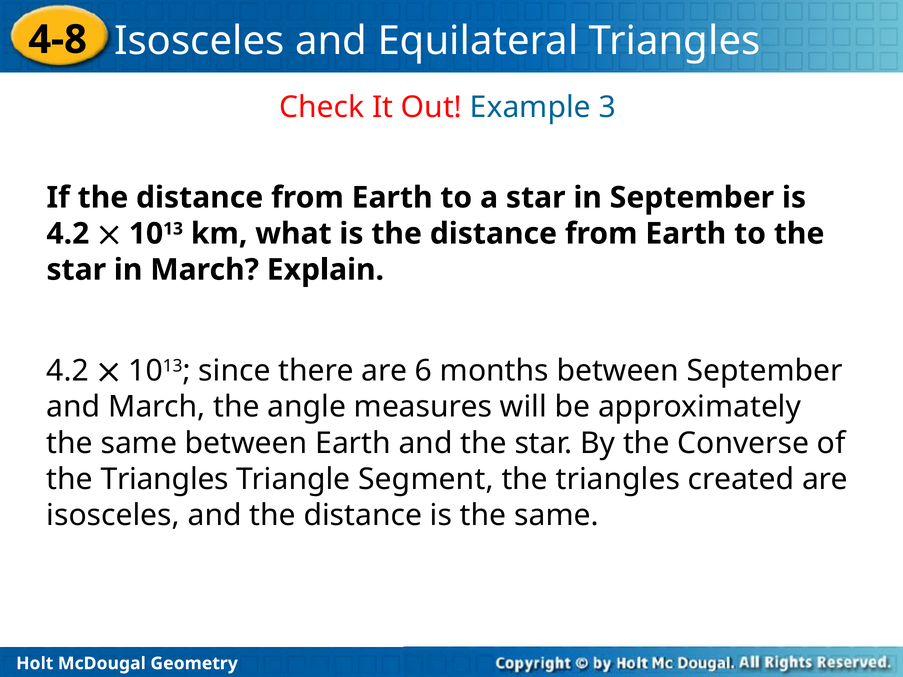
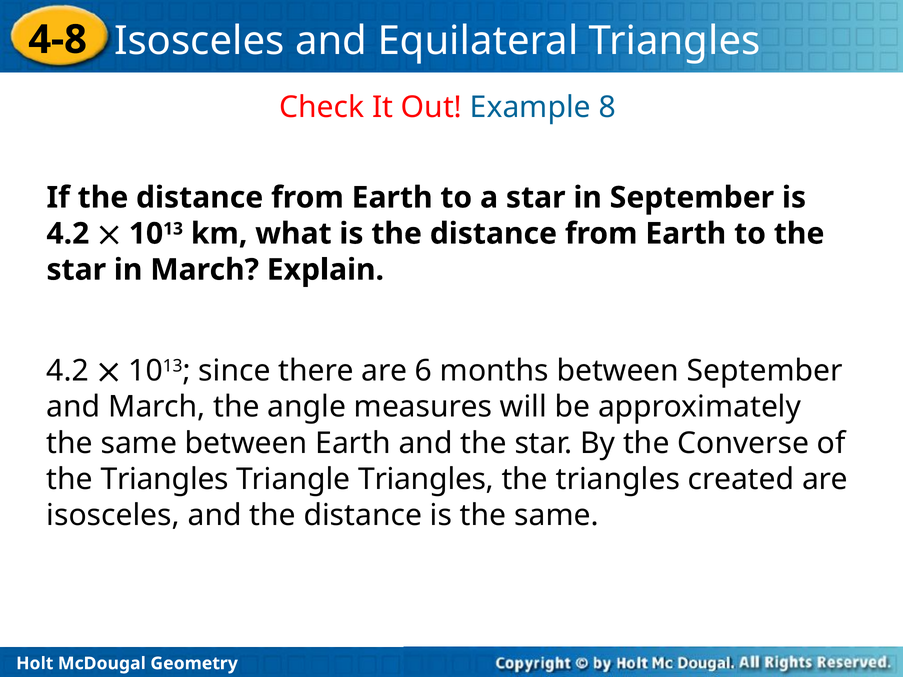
3: 3 -> 8
Triangle Segment: Segment -> Triangles
